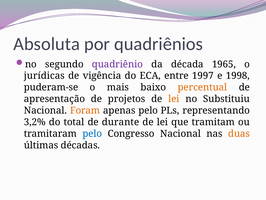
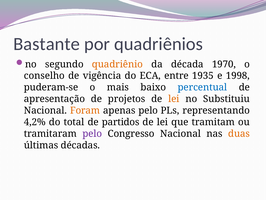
Absoluta: Absoluta -> Bastante
quadriênio colour: purple -> orange
1965: 1965 -> 1970
jurídicas: jurídicas -> conselho
1997: 1997 -> 1935
percentual colour: orange -> blue
3,2%: 3,2% -> 4,2%
durante: durante -> partidos
pelo at (92, 133) colour: blue -> purple
